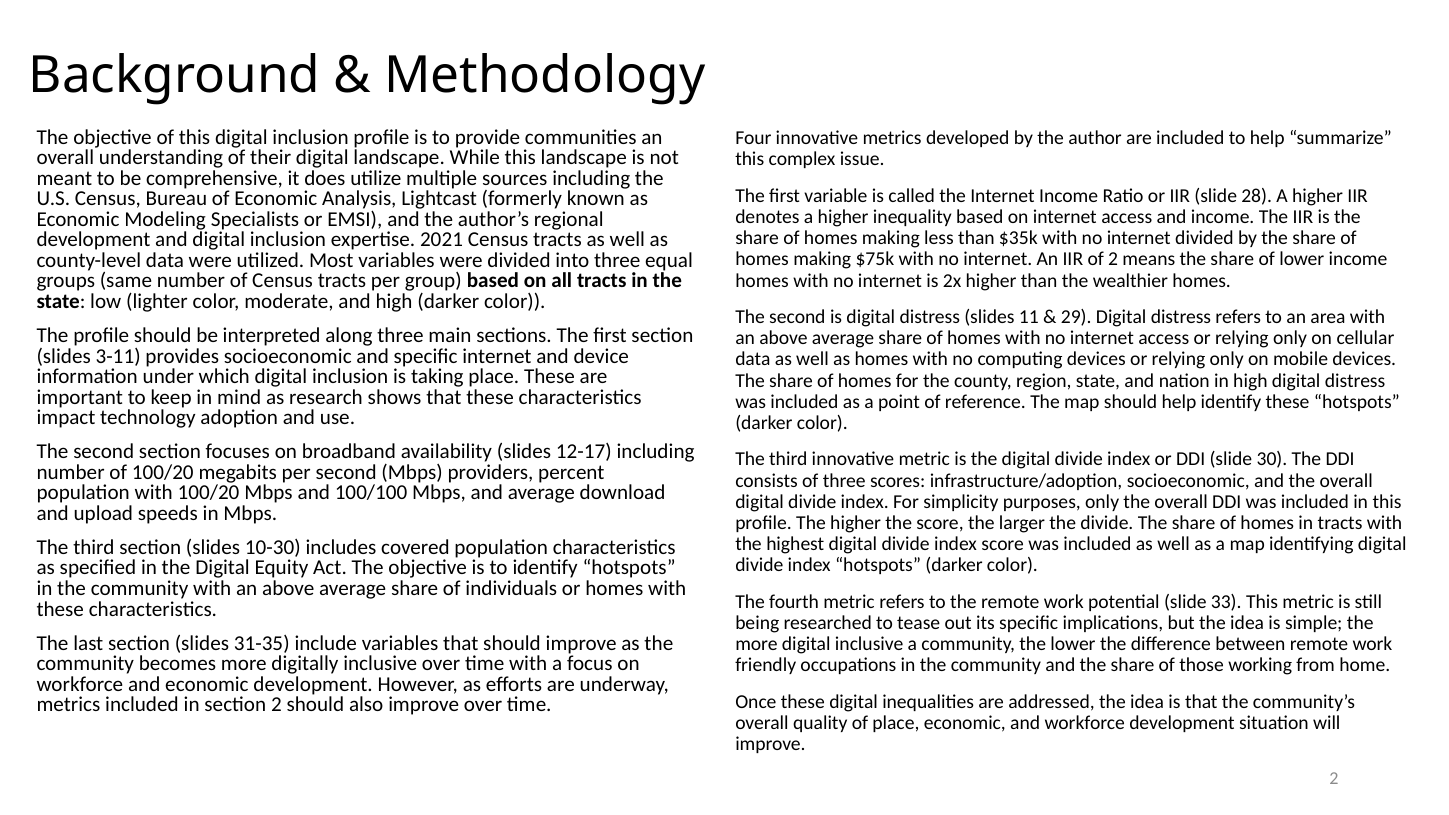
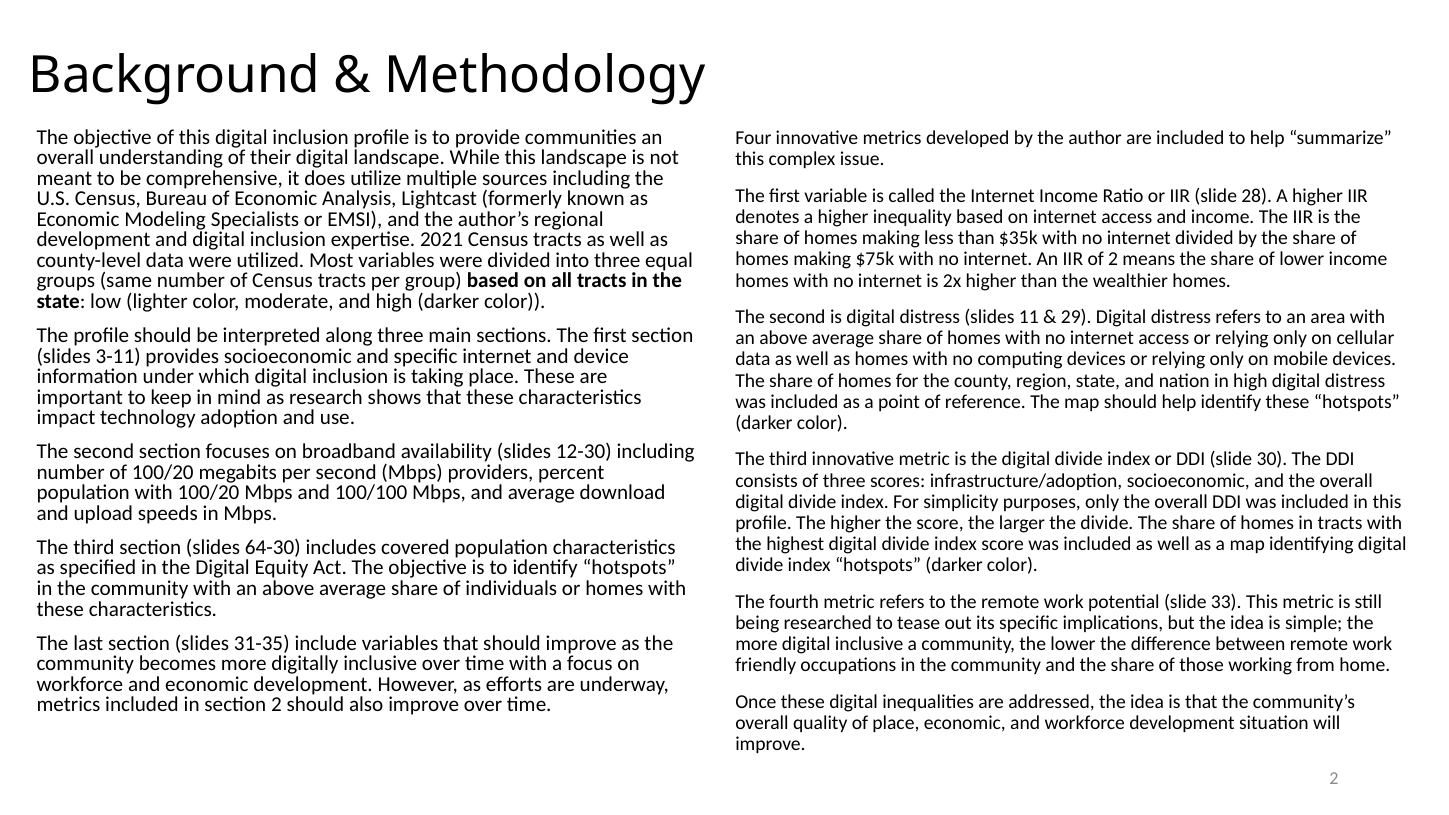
12-17: 12-17 -> 12-30
10-30: 10-30 -> 64-30
